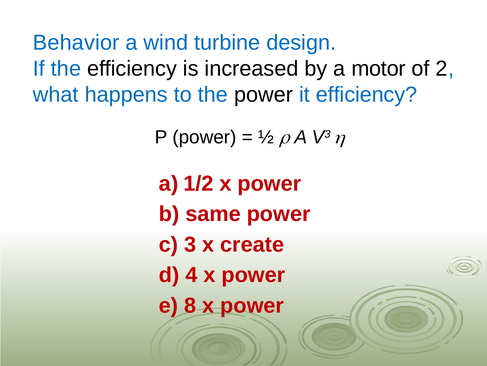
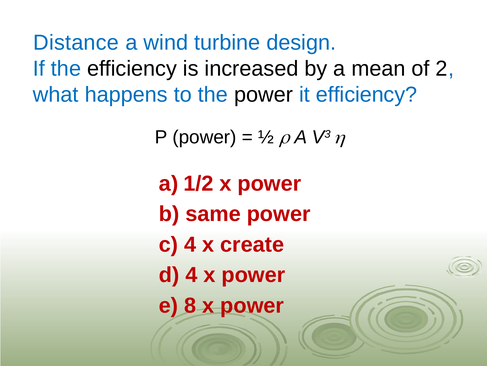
Behavior: Behavior -> Distance
motor: motor -> mean
c 3: 3 -> 4
